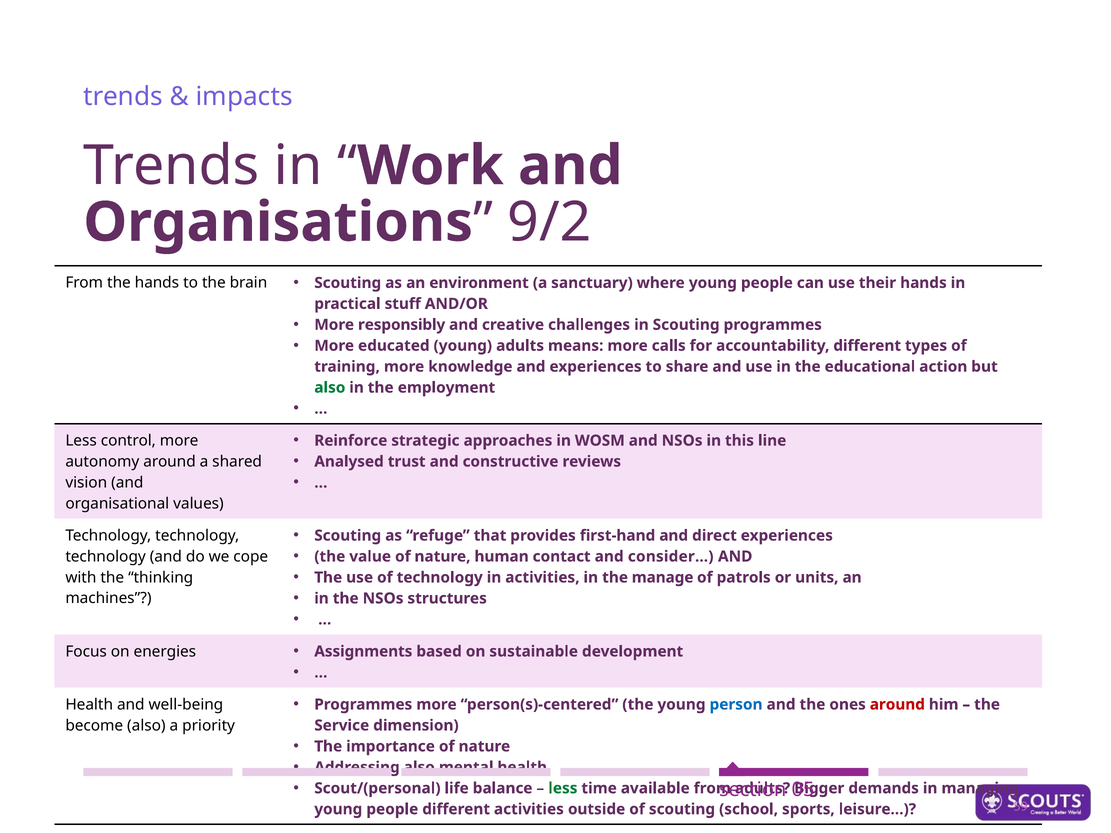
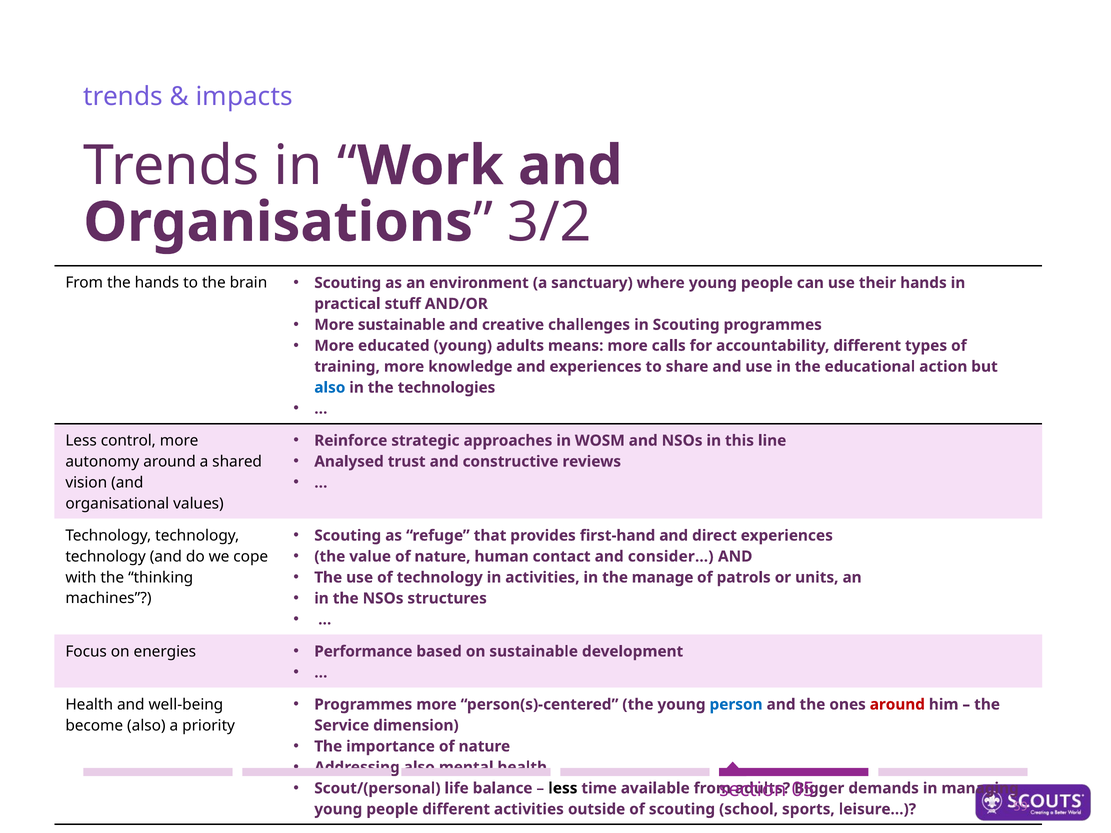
9/2: 9/2 -> 3/2
More responsibly: responsibly -> sustainable
also at (330, 388) colour: green -> blue
employment: employment -> technologies
Assignments: Assignments -> Performance
less at (563, 788) colour: green -> black
